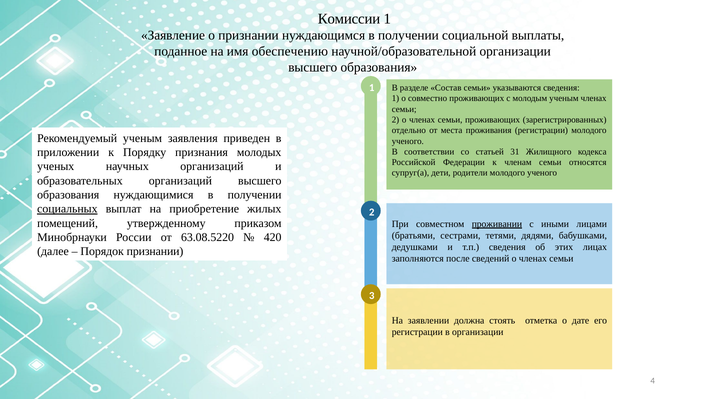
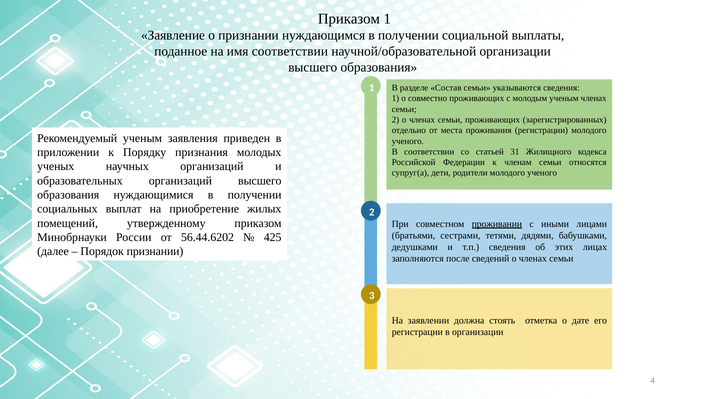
Комиссии at (349, 19): Комиссии -> Приказом
имя обеспечению: обеспечению -> соответствии
социальных underline: present -> none
63.08.5220: 63.08.5220 -> 56.44.6202
420: 420 -> 425
